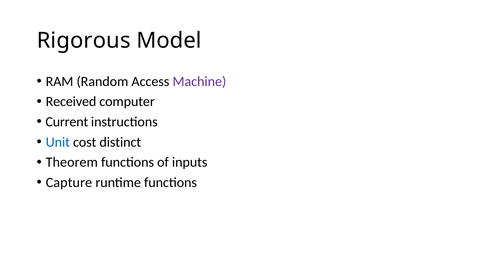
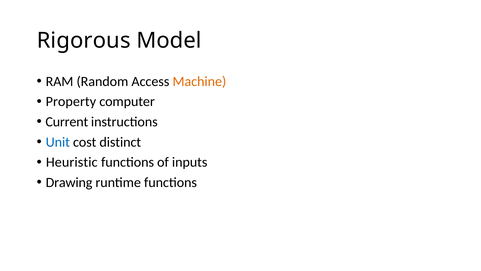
Machine colour: purple -> orange
Received: Received -> Property
Theorem: Theorem -> Heuristic
Capture: Capture -> Drawing
